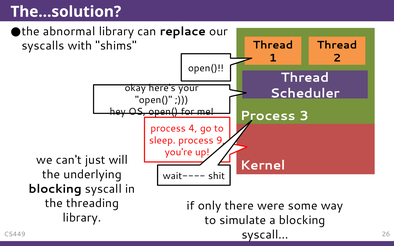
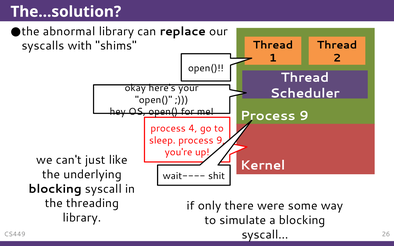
3 at (304, 116): 3 -> 9
will: will -> like
